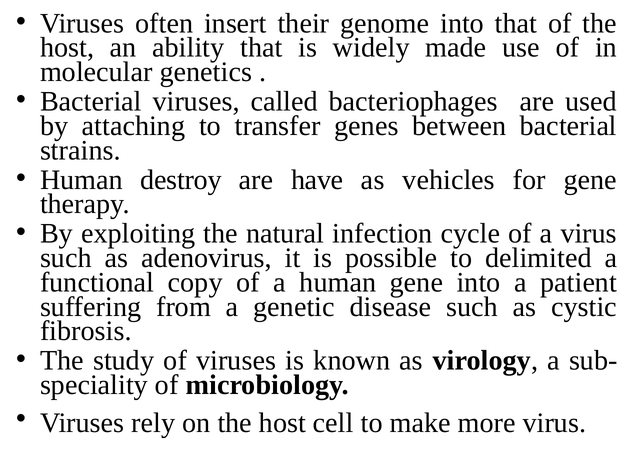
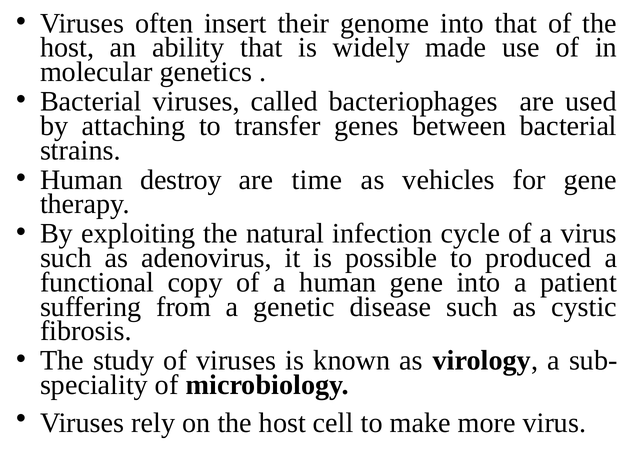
have: have -> time
delimited: delimited -> produced
